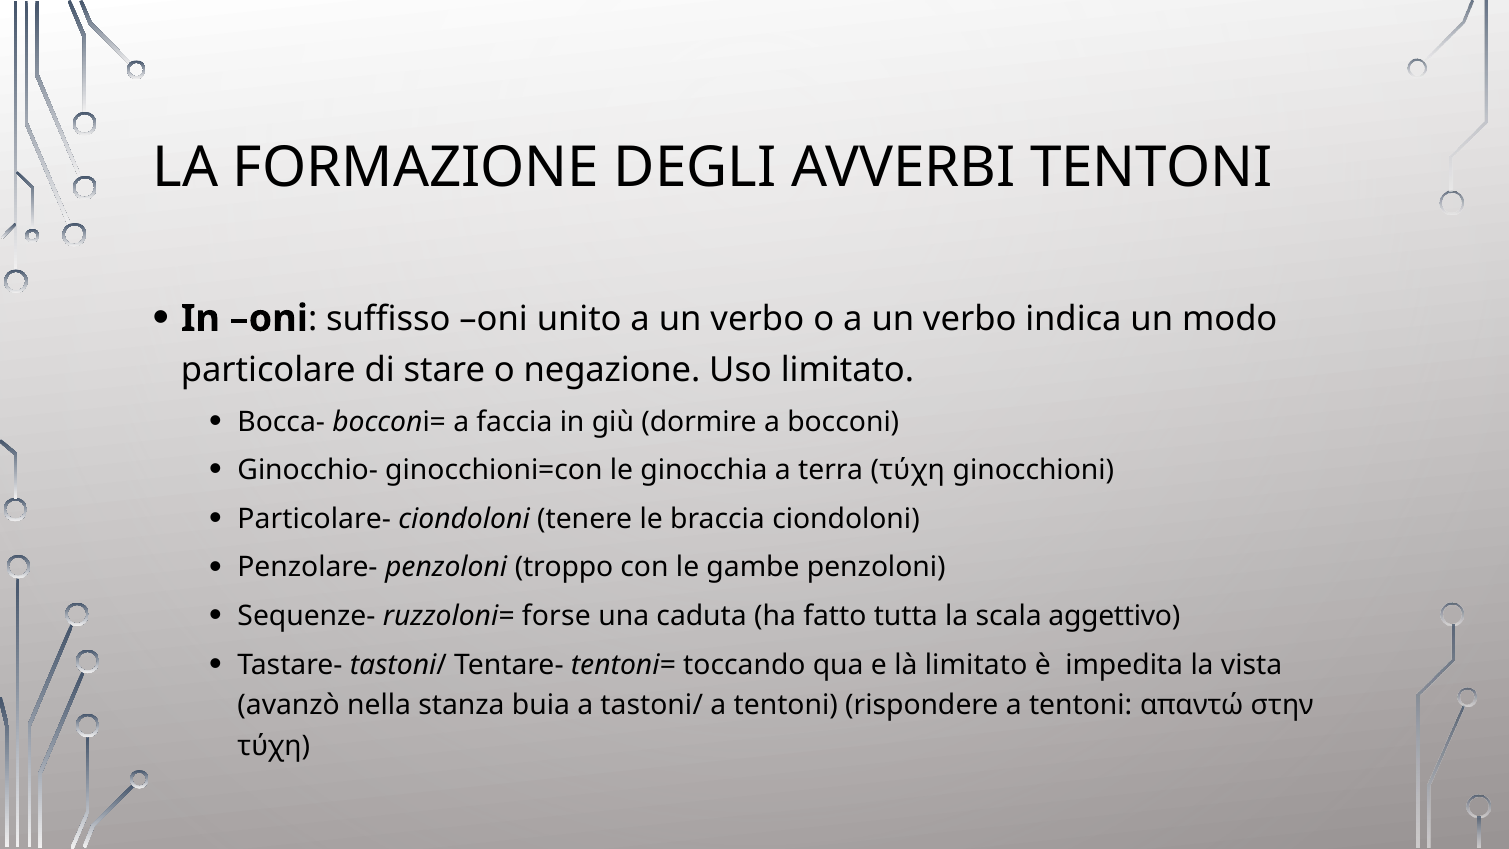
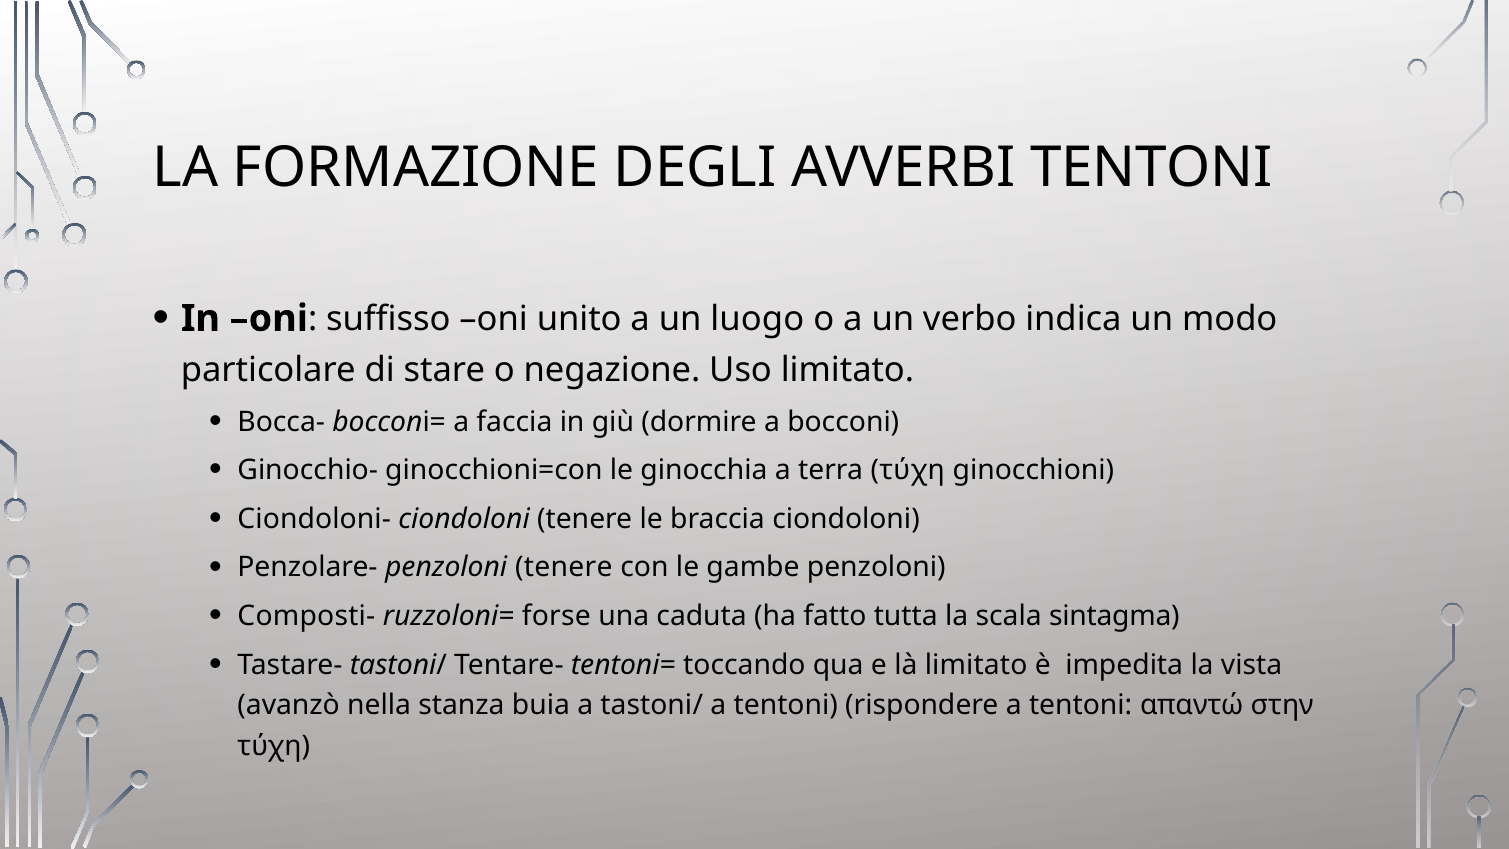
unito a un verbo: verbo -> luogo
Particolare-: Particolare- -> Ciondoloni-
penzoloni troppo: troppo -> tenere
Sequenze-: Sequenze- -> Composti-
aggettivo: aggettivo -> sintagma
